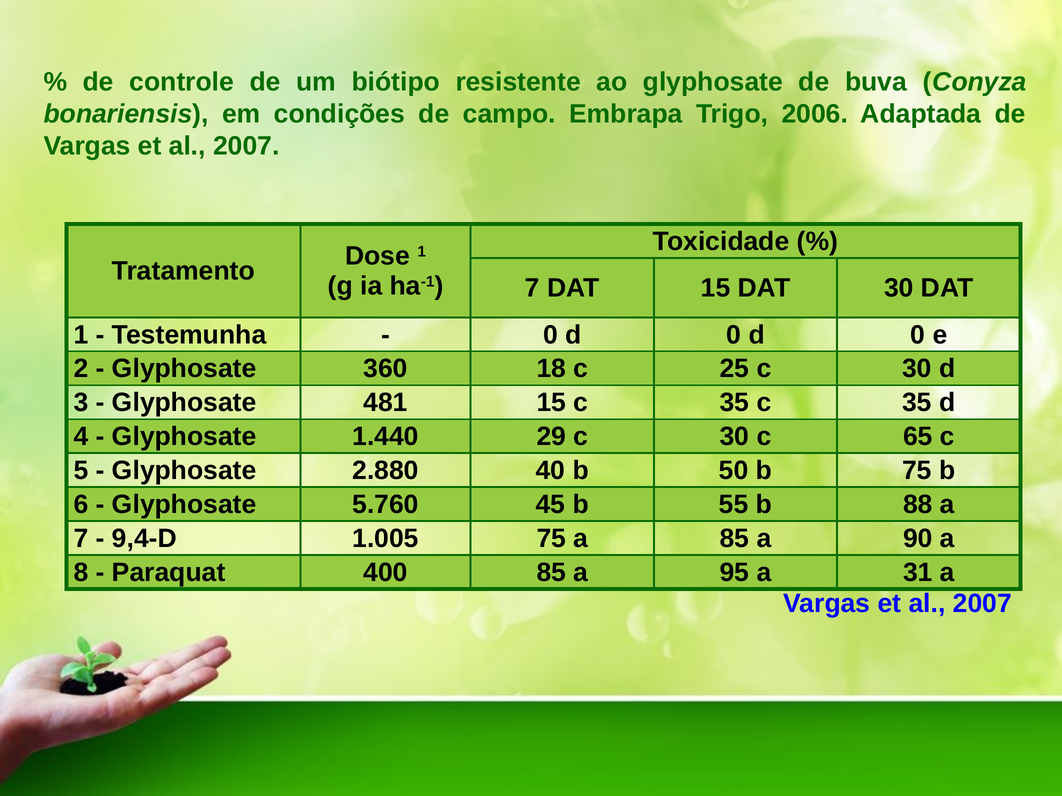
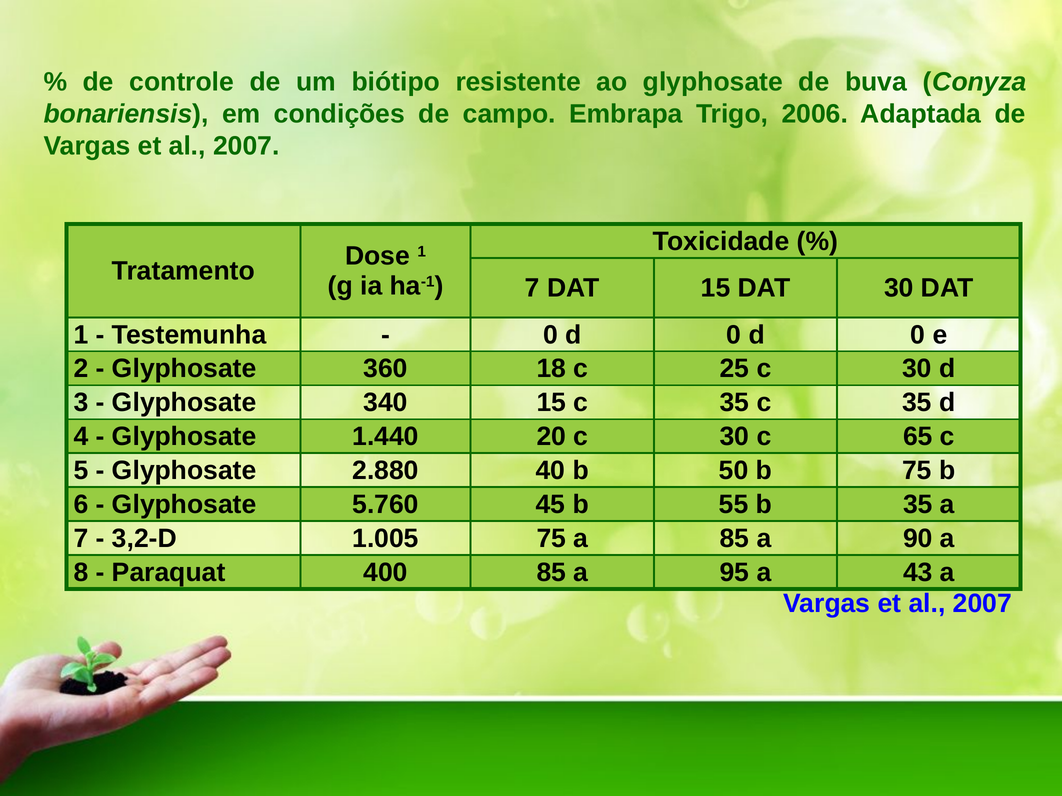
481: 481 -> 340
29: 29 -> 20
b 88: 88 -> 35
9,4-D: 9,4-D -> 3,2-D
31: 31 -> 43
